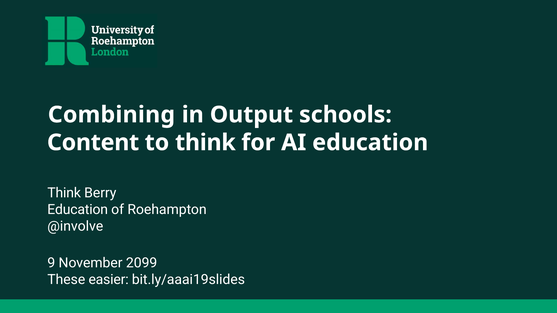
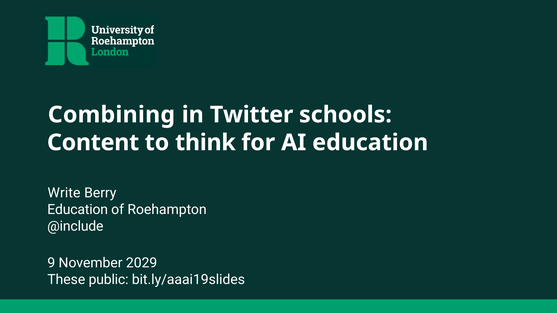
Output: Output -> Twitter
Think at (64, 193): Think -> Write
@involve: @involve -> @include
2099: 2099 -> 2029
easier: easier -> public
